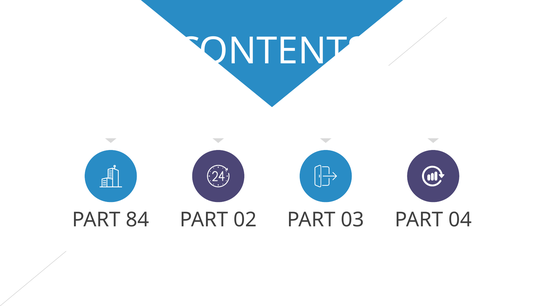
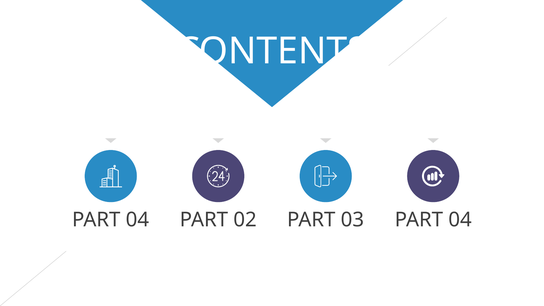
84 at (138, 220): 84 -> 04
